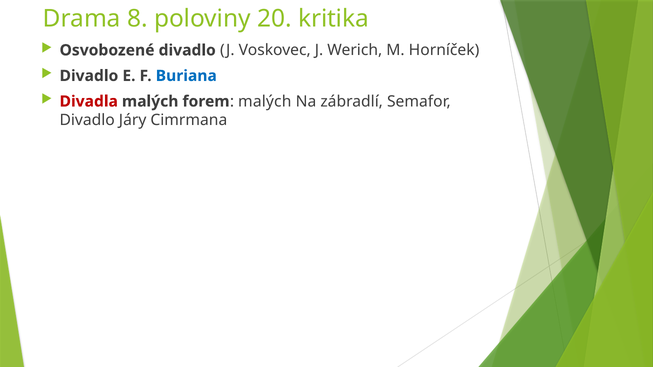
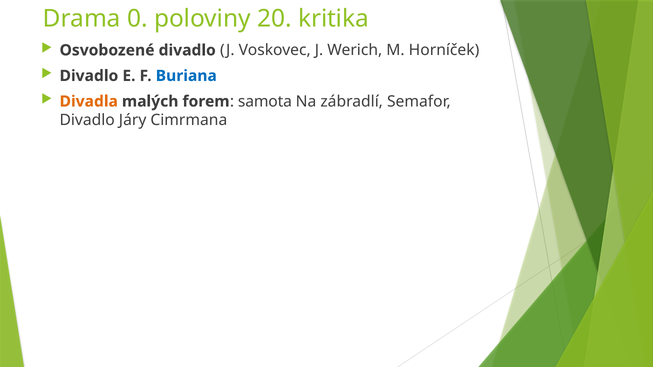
8: 8 -> 0
Divadla colour: red -> orange
malých at (265, 102): malých -> samota
